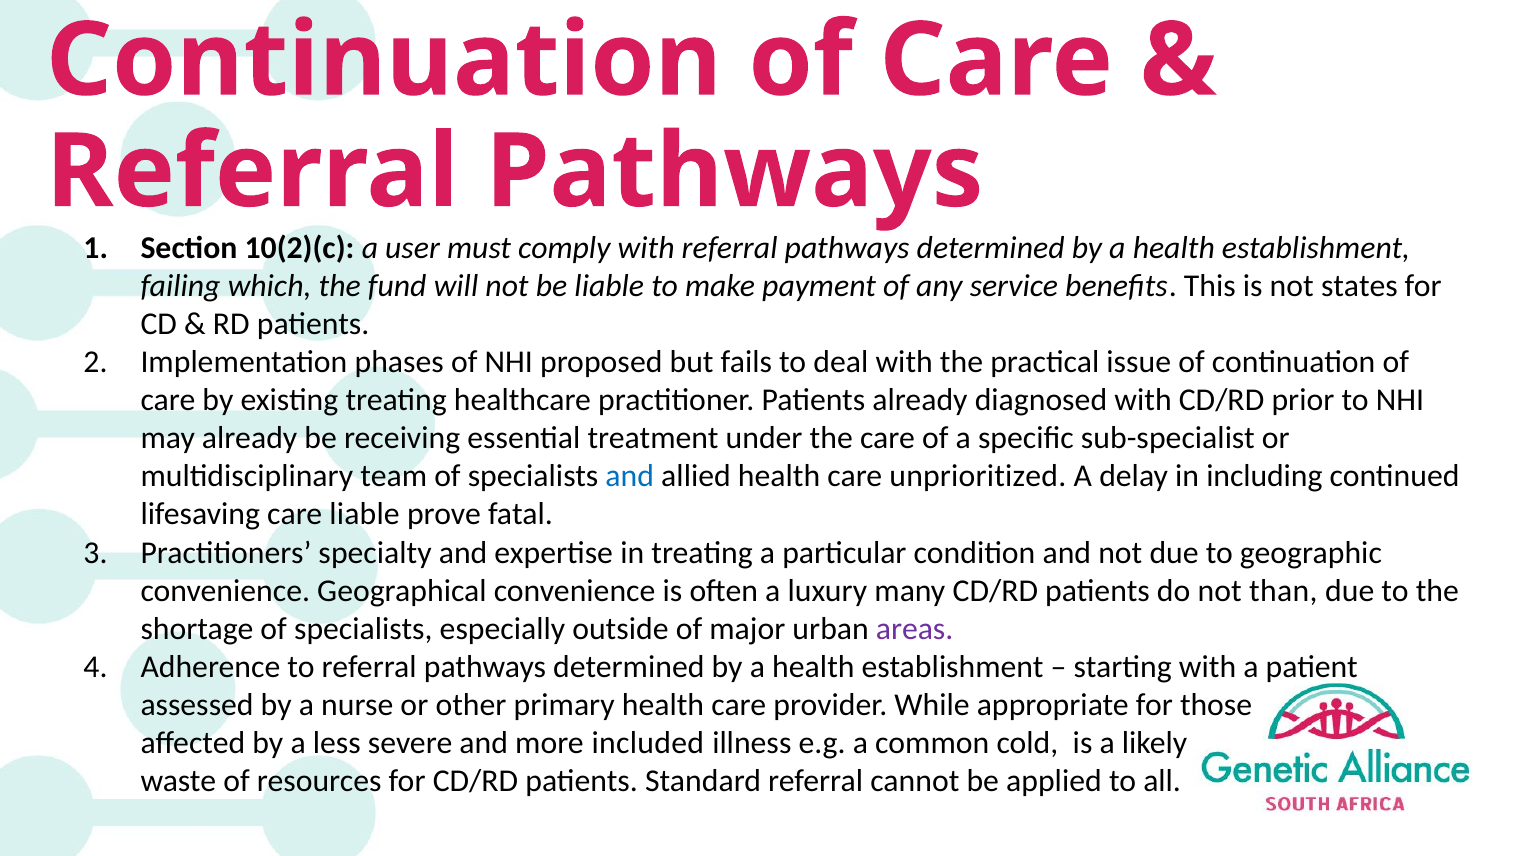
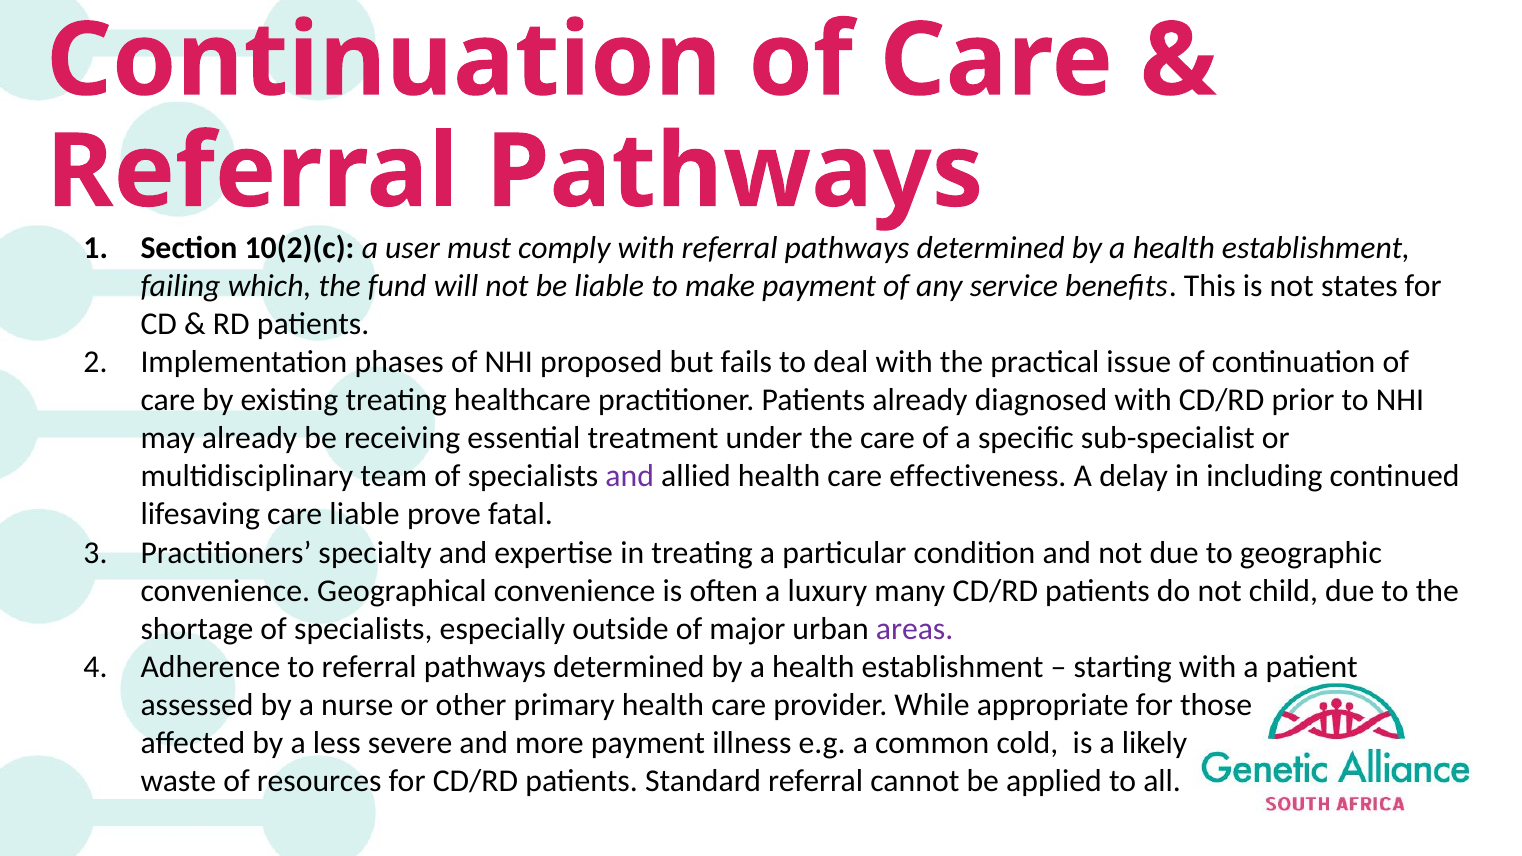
and at (630, 477) colour: blue -> purple
unprioritized: unprioritized -> effectiveness
than: than -> child
more included: included -> payment
